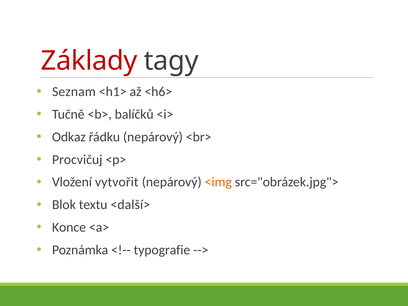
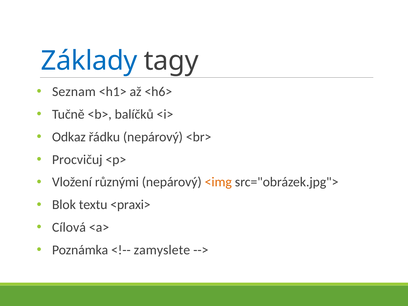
Základy colour: red -> blue
vytvořit: vytvořit -> různými
<další>: <další> -> <praxi>
Konce: Konce -> Cílová
typografie: typografie -> zamyslete
